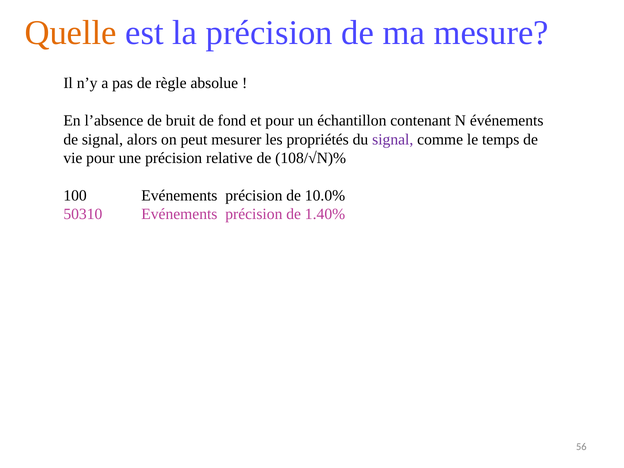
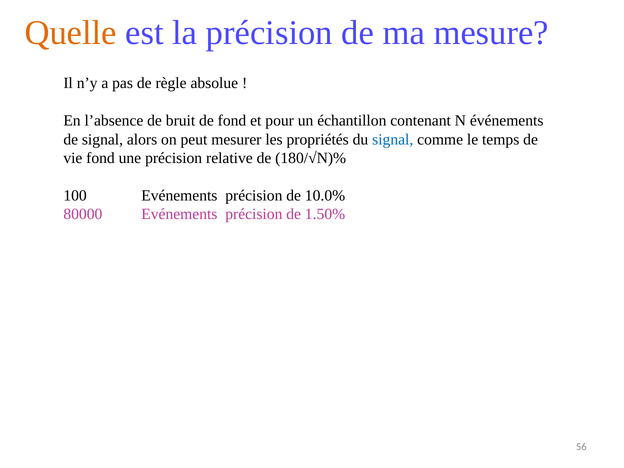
signal at (393, 139) colour: purple -> blue
vie pour: pour -> fond
108/√N)%: 108/√N)% -> 180/√N)%
50310: 50310 -> 80000
1.40%: 1.40% -> 1.50%
